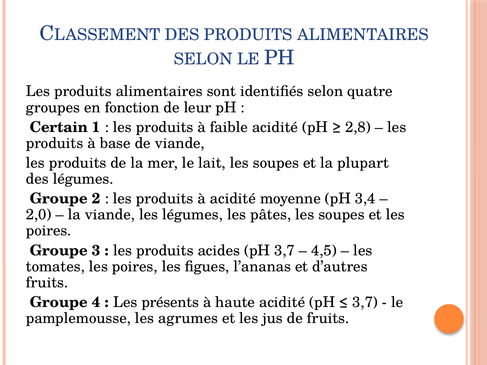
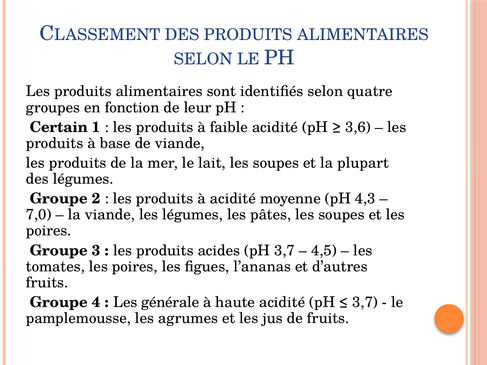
2,8: 2,8 -> 3,6
3,4: 3,4 -> 4,3
2,0: 2,0 -> 7,0
présents: présents -> générale
